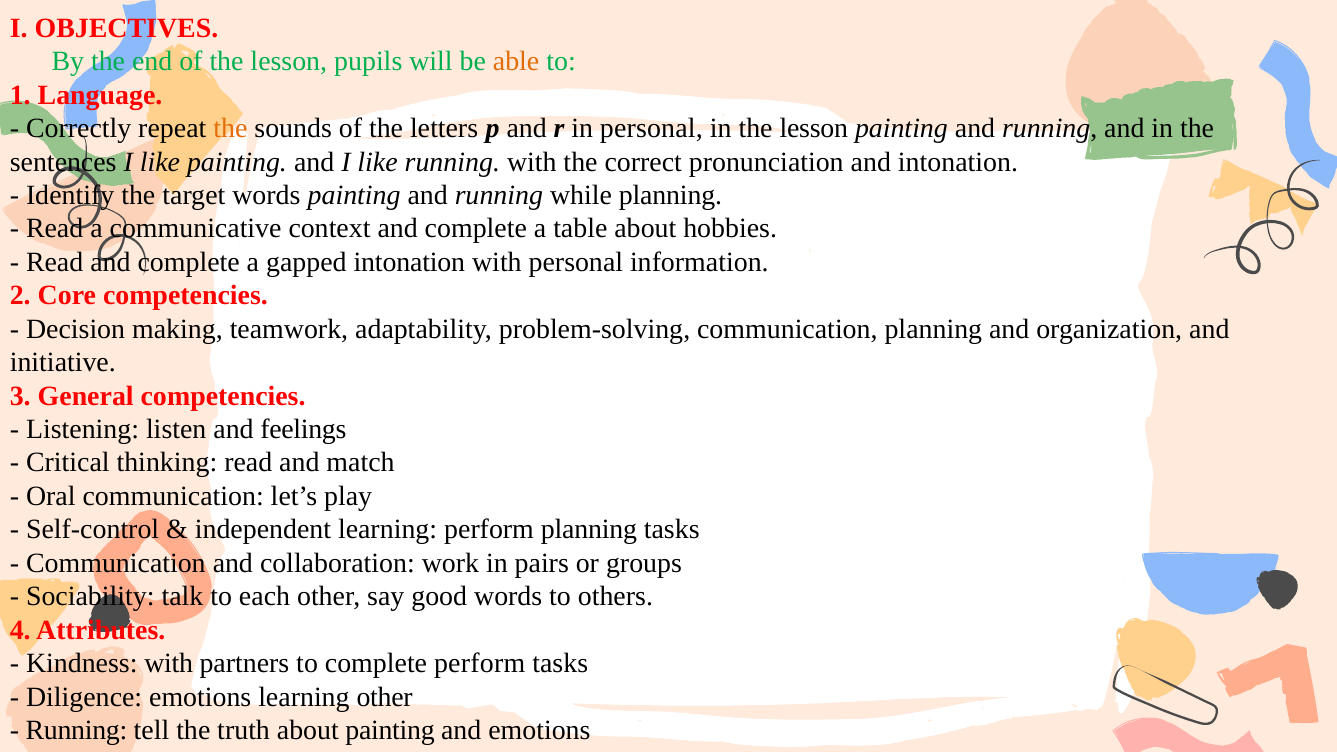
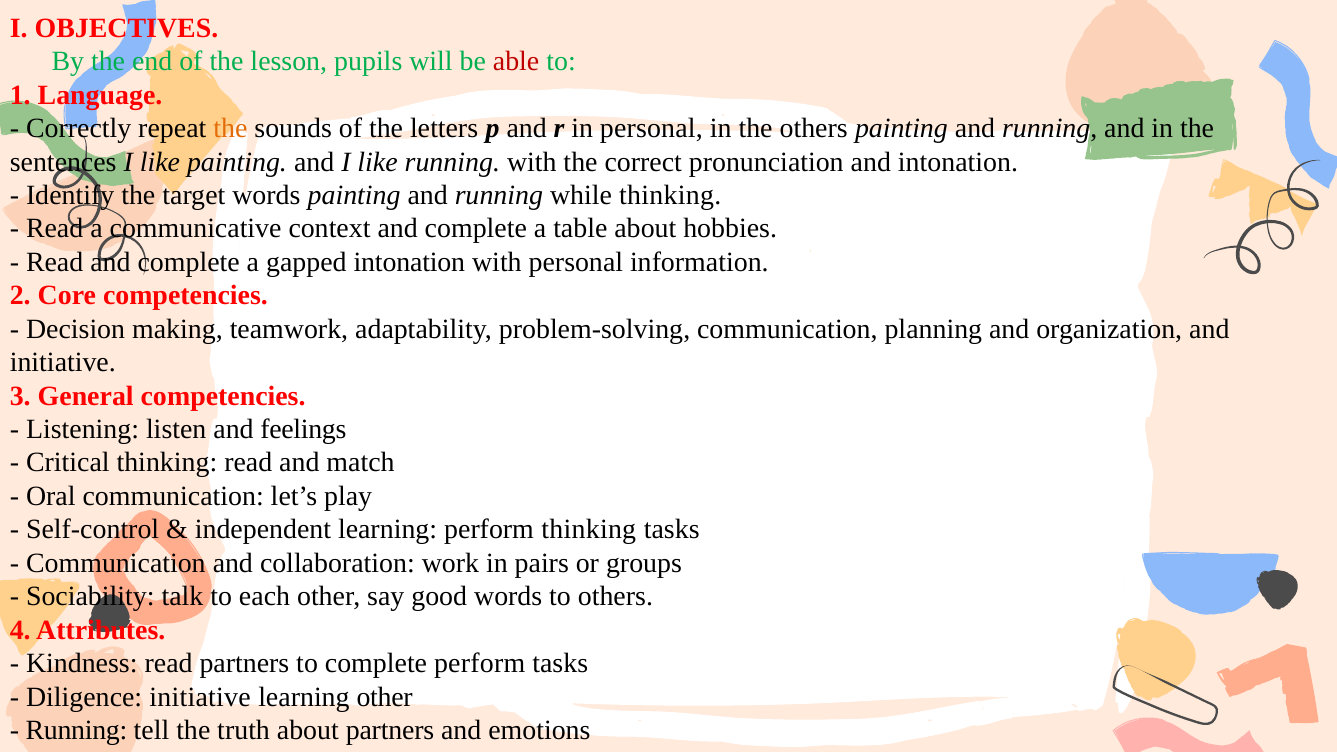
able colour: orange -> red
in the lesson: lesson -> others
while planning: planning -> thinking
perform planning: planning -> thinking
Kindness with: with -> read
Diligence emotions: emotions -> initiative
about painting: painting -> partners
